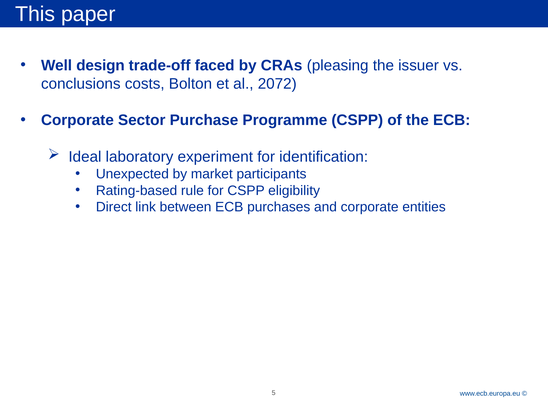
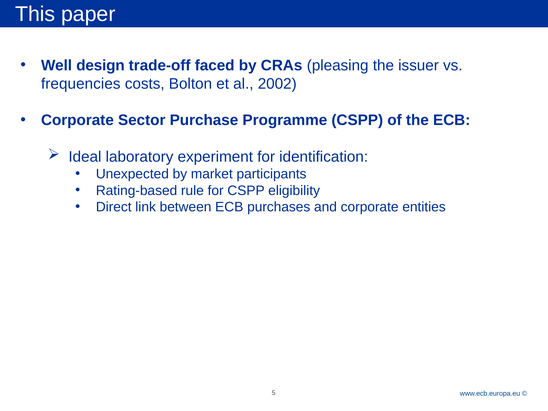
conclusions: conclusions -> frequencies
2072: 2072 -> 2002
